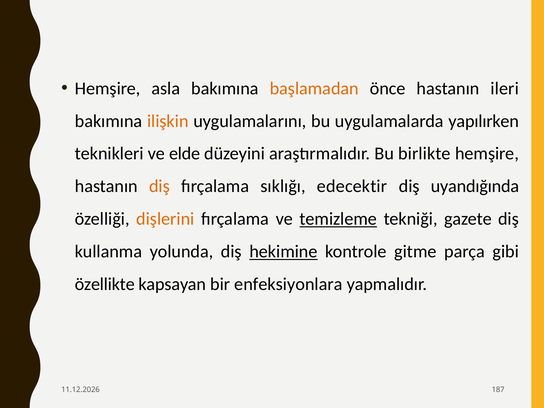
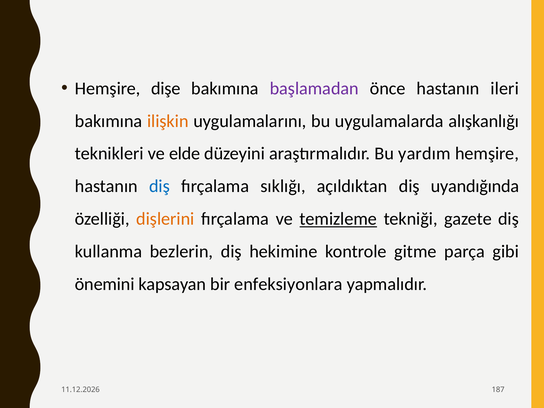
asla: asla -> dişe
başlamadan colour: orange -> purple
yapılırken: yapılırken -> alışkanlığı
birlikte: birlikte -> yardım
diş at (159, 186) colour: orange -> blue
edecektir: edecektir -> açıldıktan
yolunda: yolunda -> bezlerin
hekimine underline: present -> none
özellikte: özellikte -> önemini
